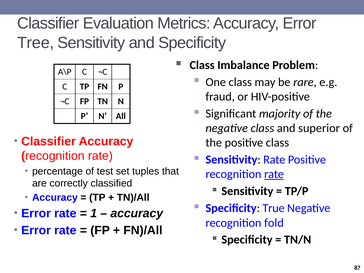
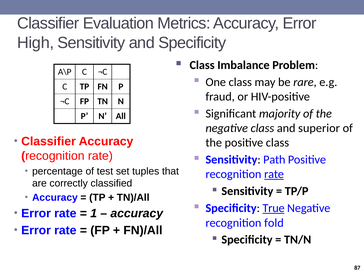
Tree: Tree -> High
Sensitivity Rate: Rate -> Path
True underline: none -> present
